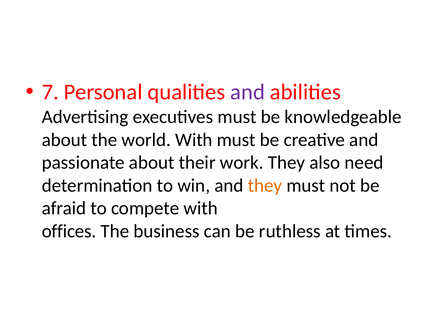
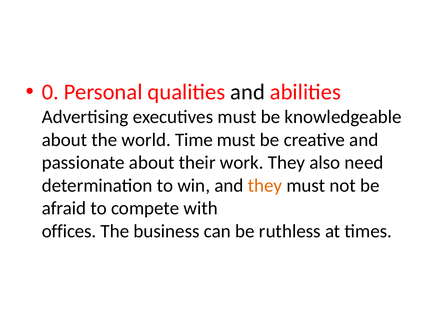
7: 7 -> 0
and at (248, 92) colour: purple -> black
world With: With -> Time
